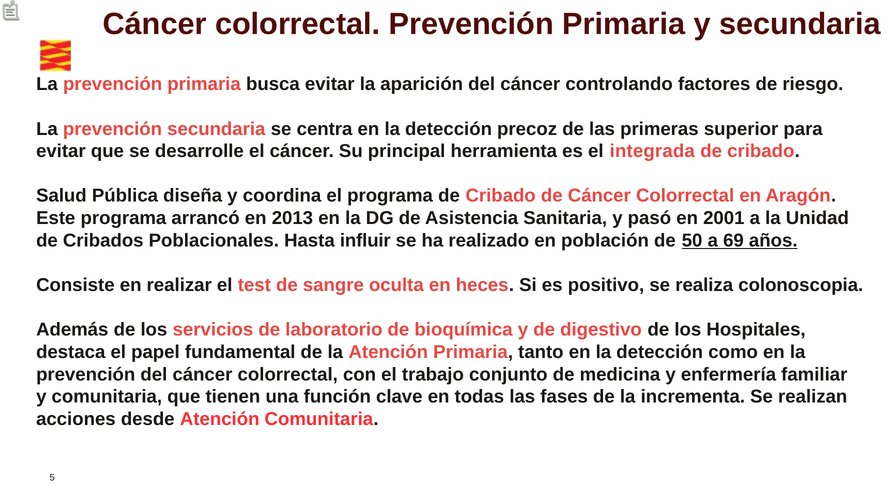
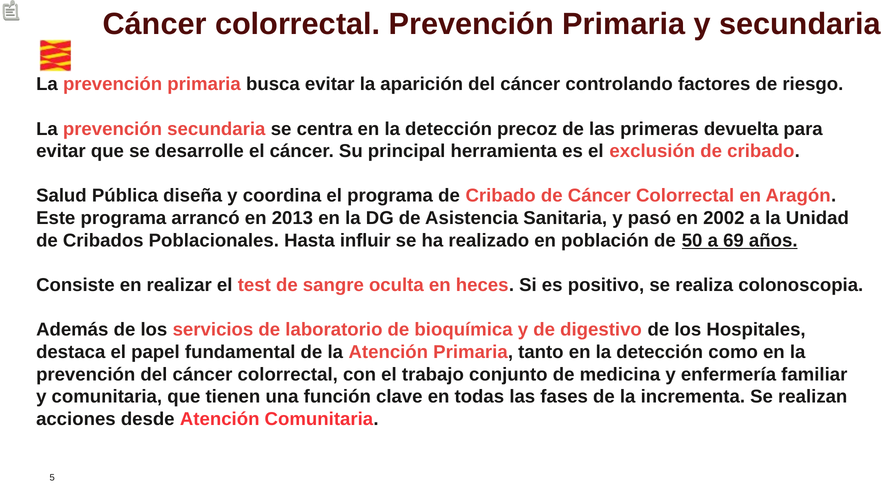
superior: superior -> devuelta
integrada: integrada -> exclusión
2001: 2001 -> 2002
